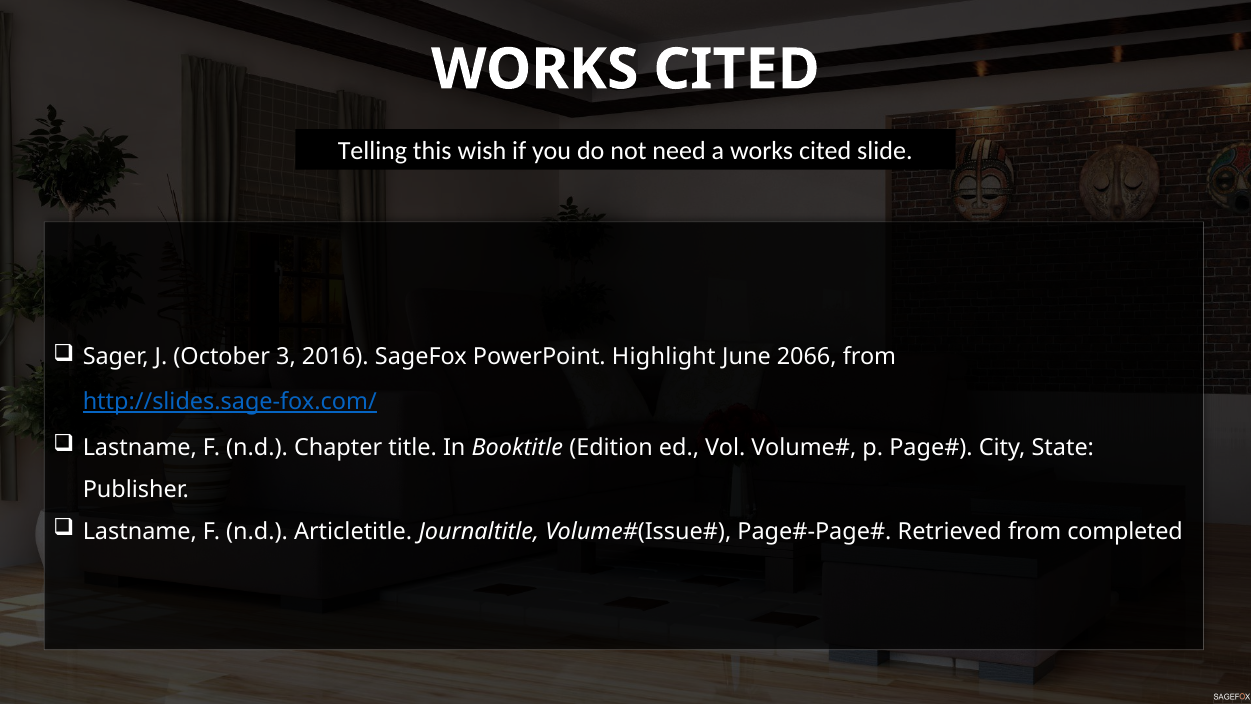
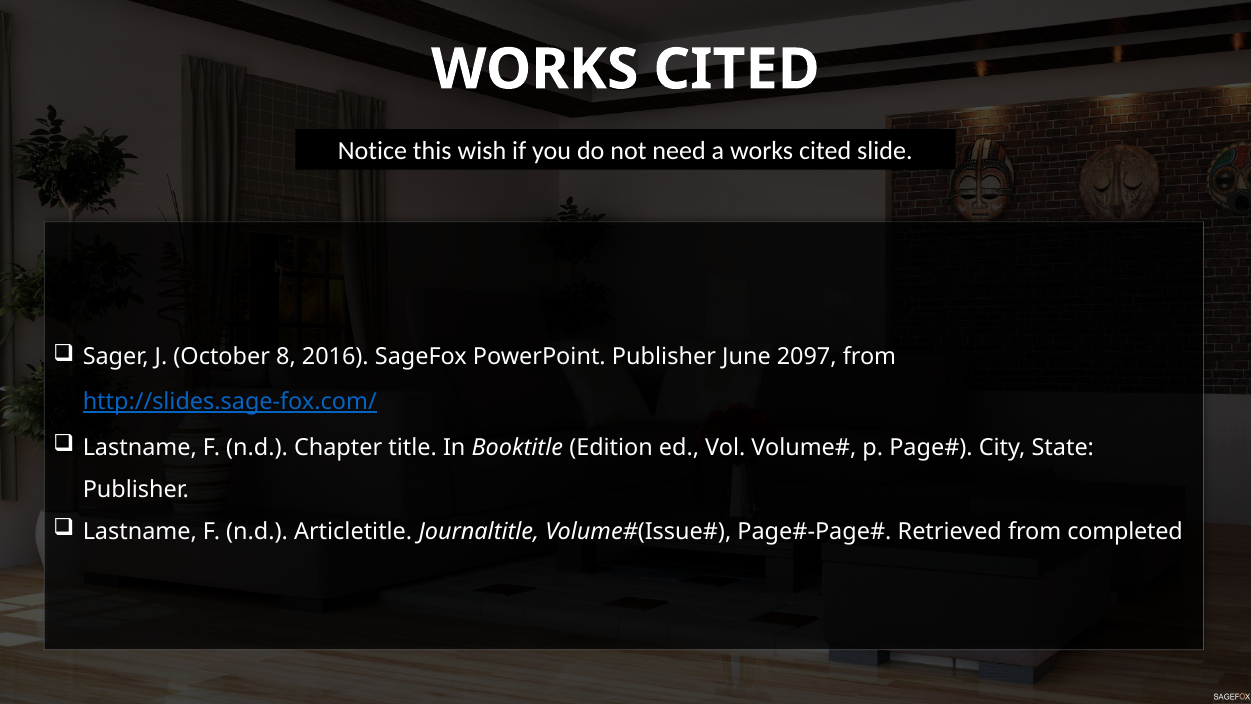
Telling: Telling -> Notice
3: 3 -> 8
PowerPoint Highlight: Highlight -> Publisher
2066: 2066 -> 2097
